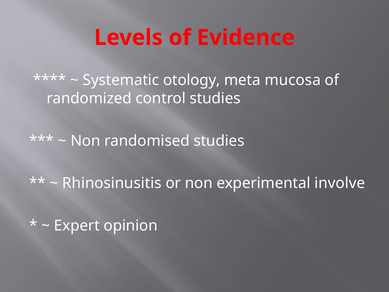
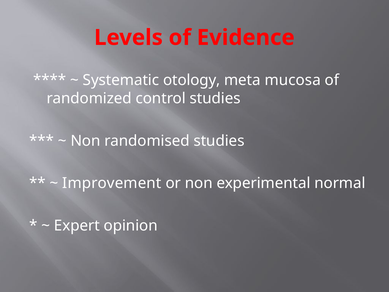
Rhinosinusitis: Rhinosinusitis -> Improvement
involve: involve -> normal
